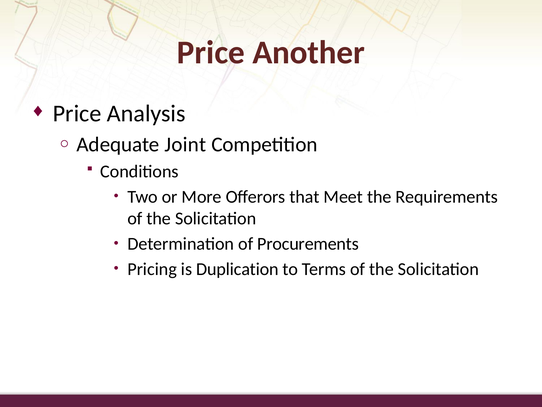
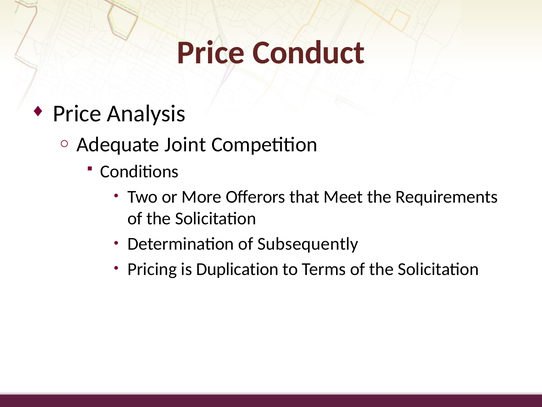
Another: Another -> Conduct
Procurements: Procurements -> Subsequently
